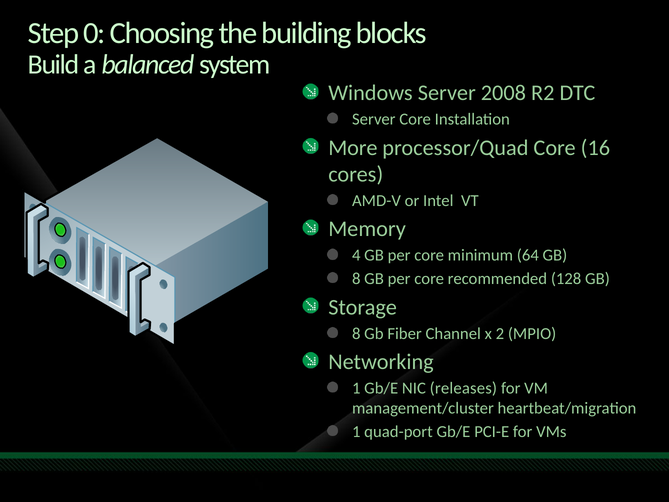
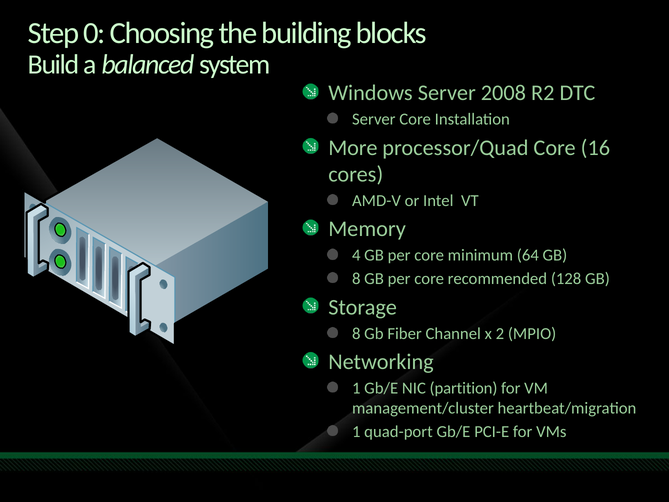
releases: releases -> partition
